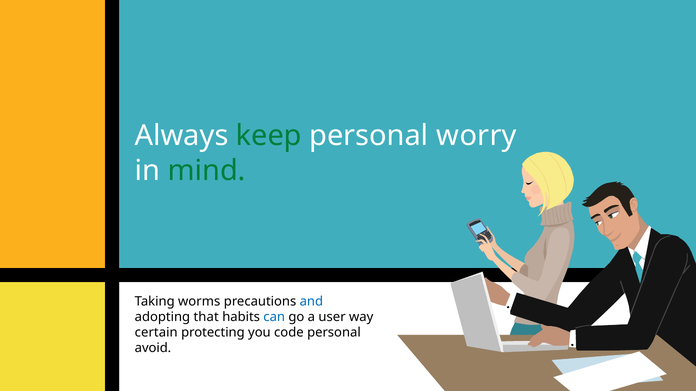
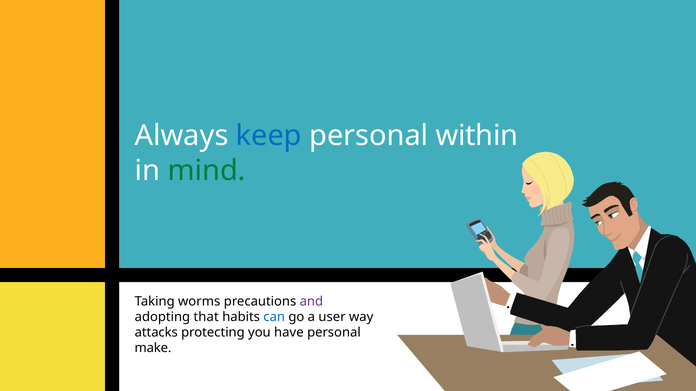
keep colour: green -> blue
worry: worry -> within
and colour: blue -> purple
certain: certain -> attacks
code: code -> have
avoid: avoid -> make
